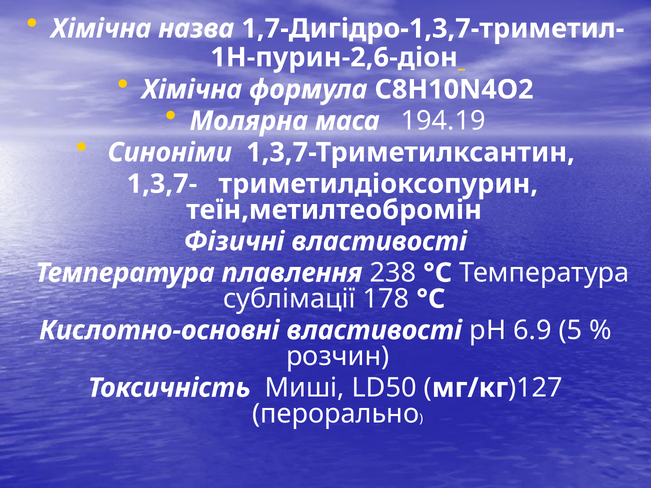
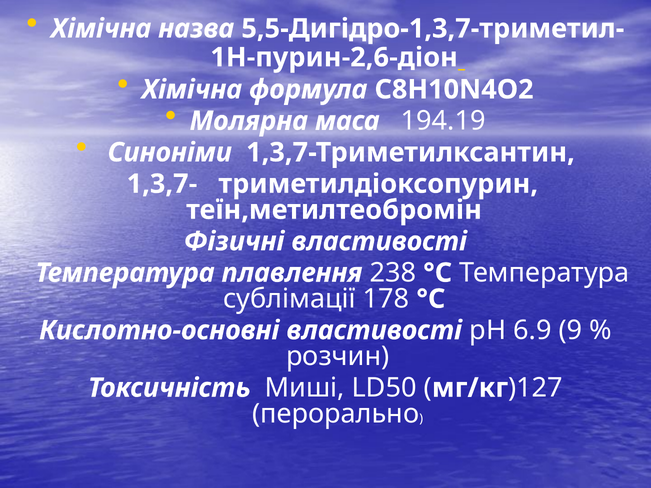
1,7-Дигідро-1,3,7-триметил-: 1,7-Дигідро-1,3,7-триметил- -> 5,5-Дигідро-1,3,7-триметил-
5: 5 -> 9
